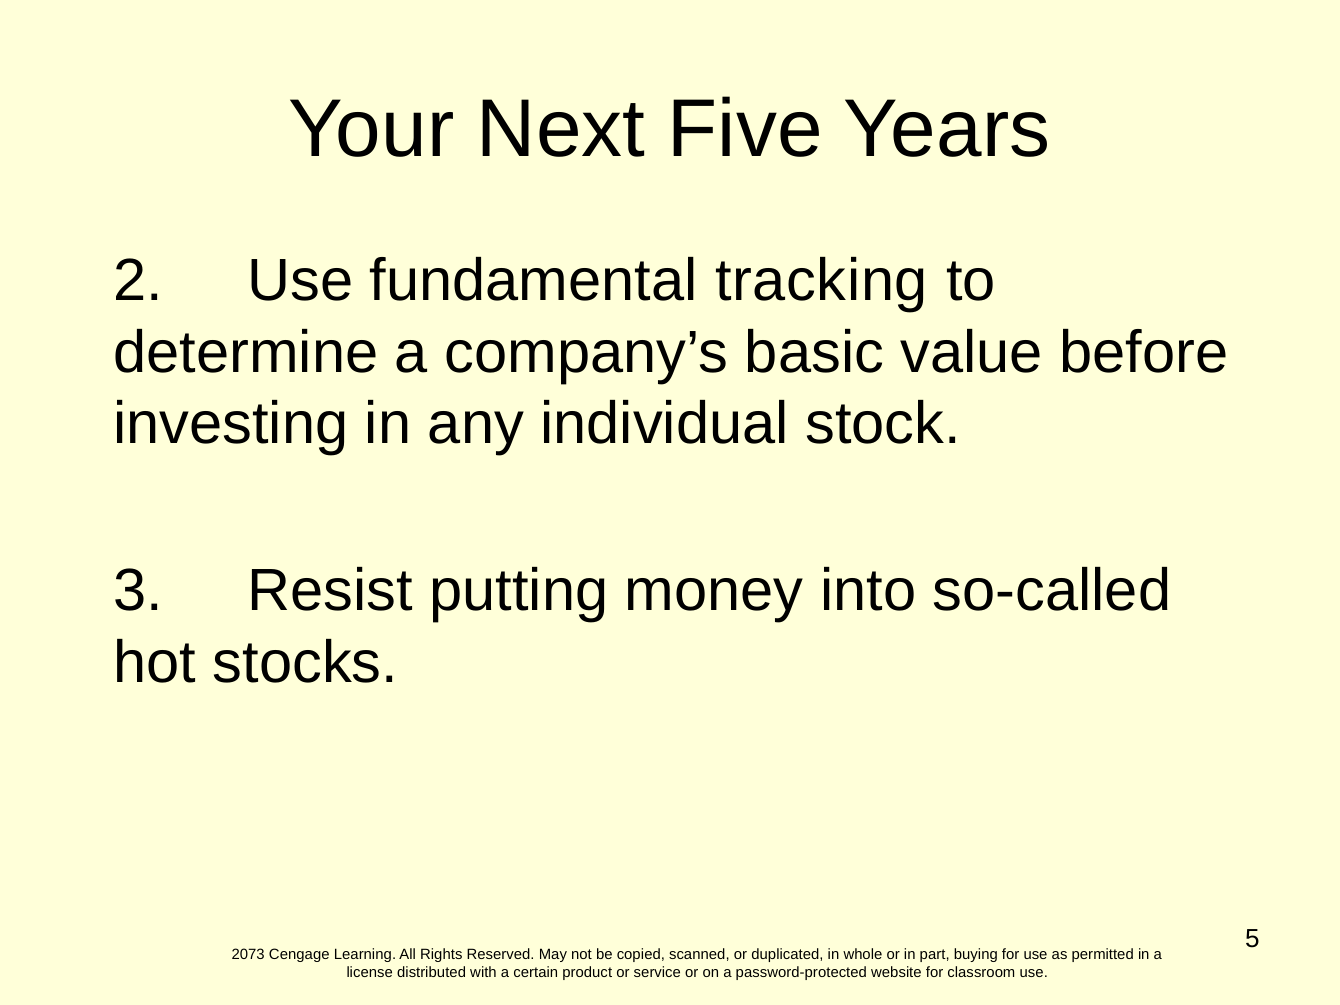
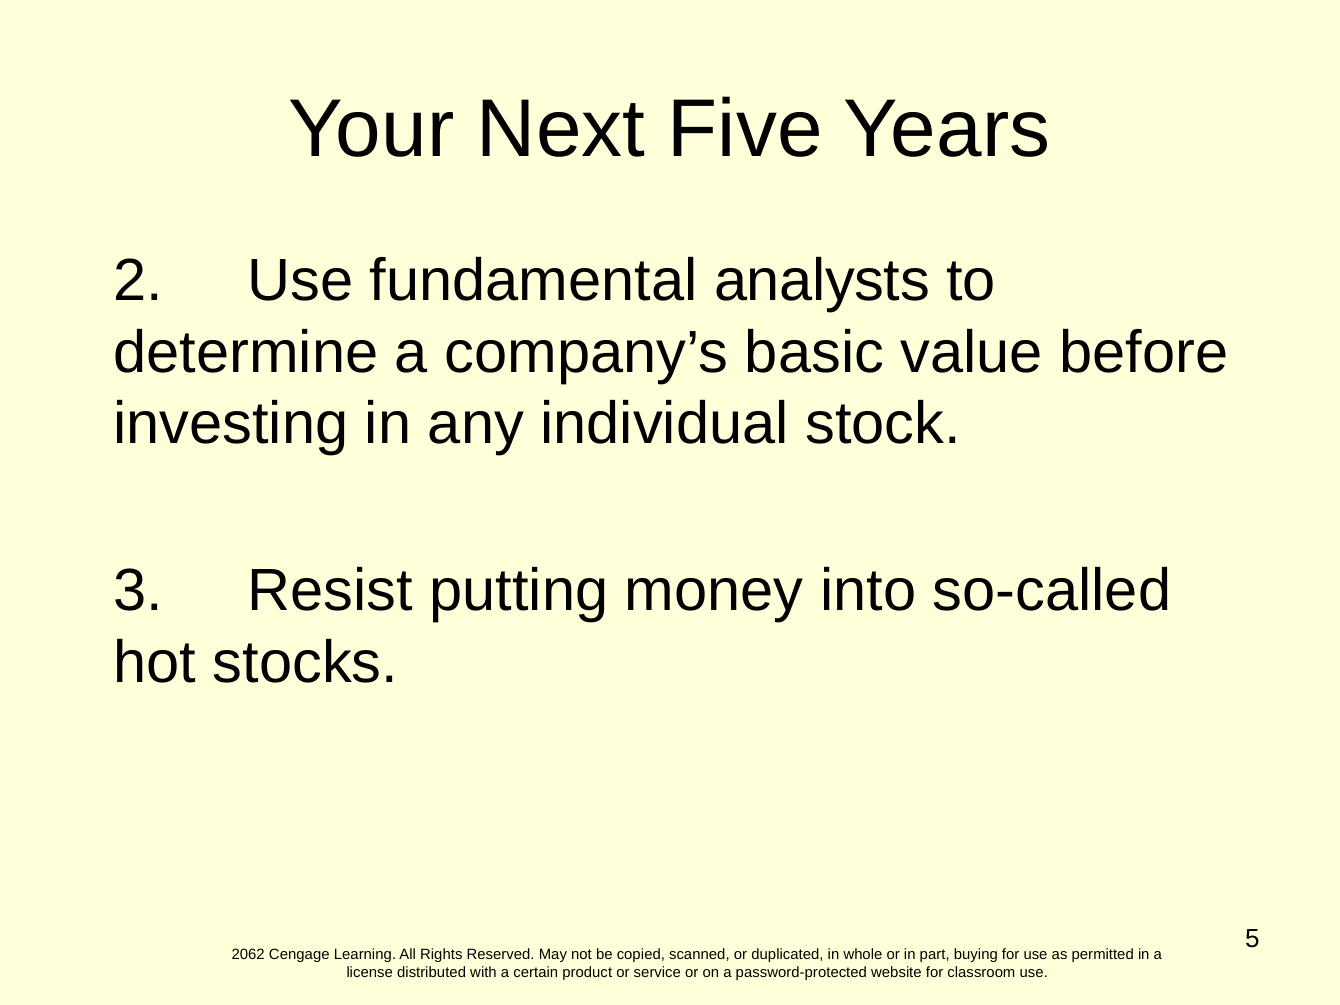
tracking: tracking -> analysts
2073: 2073 -> 2062
